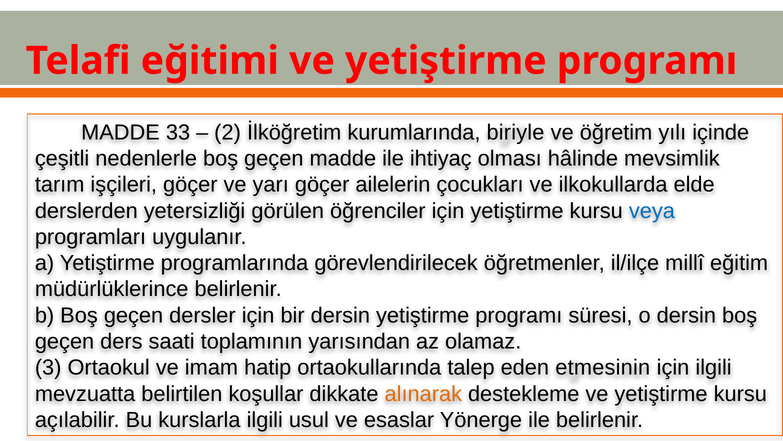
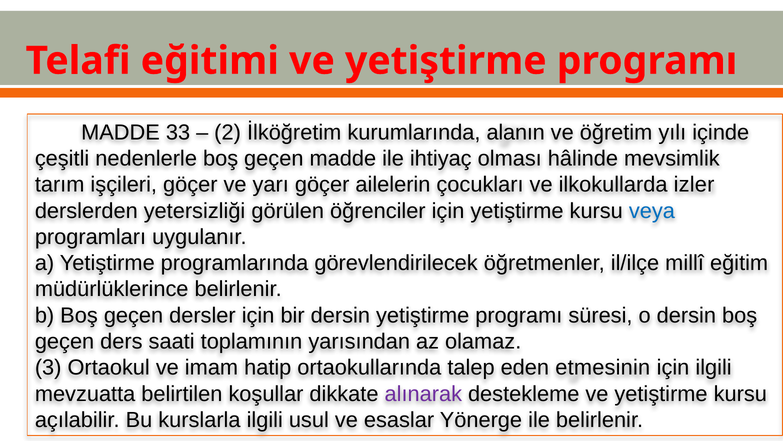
biriyle: biriyle -> alanın
elde: elde -> izler
alınarak colour: orange -> purple
